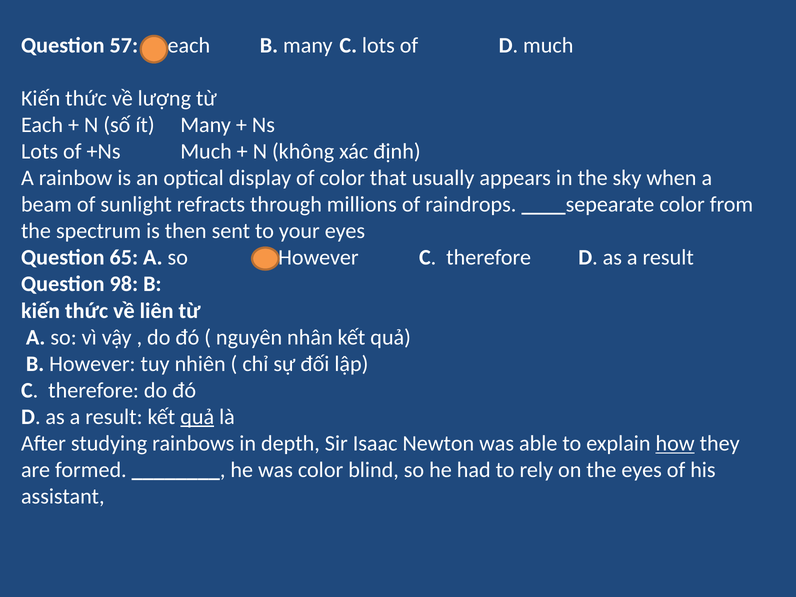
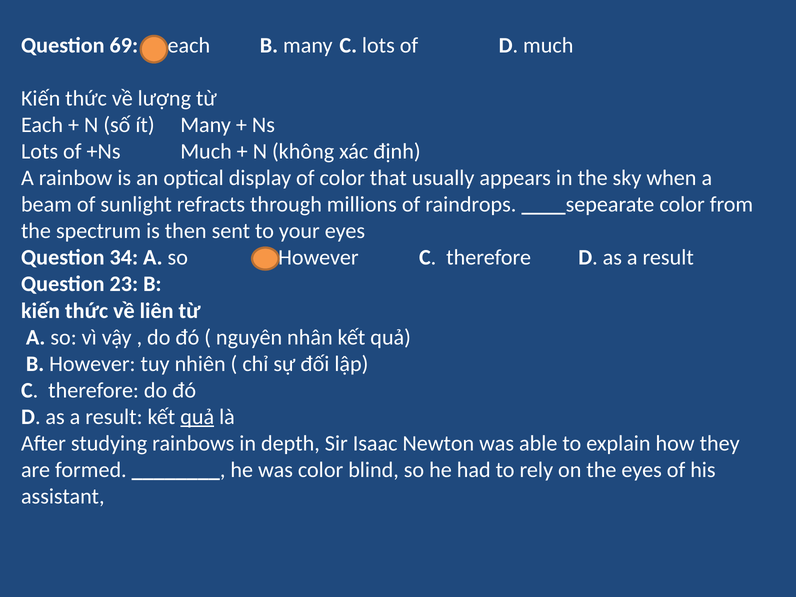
57: 57 -> 69
65: 65 -> 34
98: 98 -> 23
how underline: present -> none
